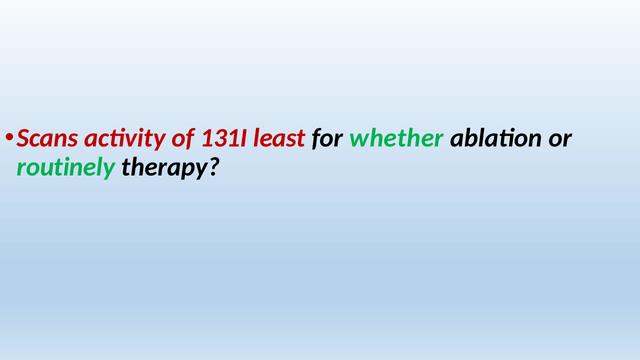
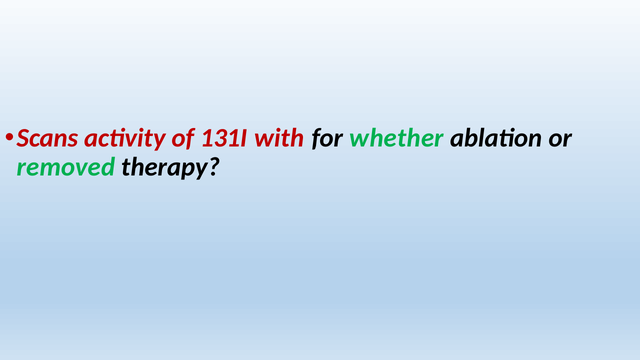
least: least -> with
routinely: routinely -> removed
